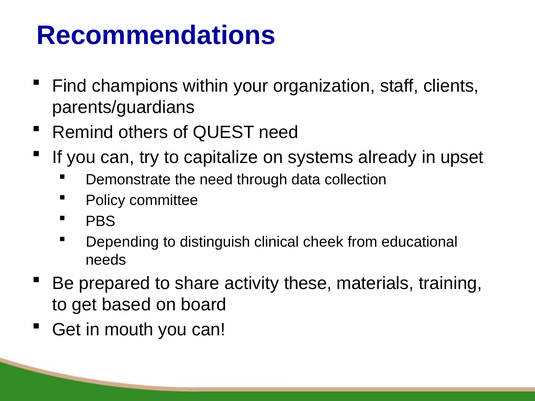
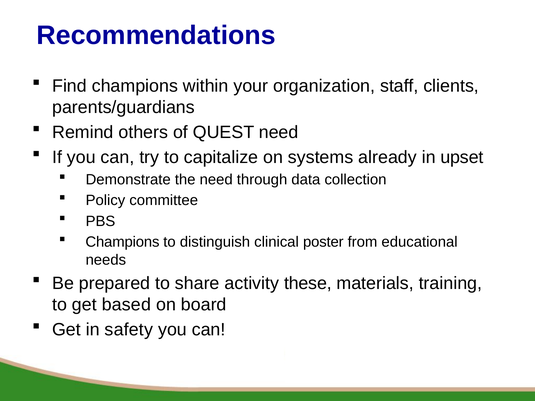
Depending at (122, 242): Depending -> Champions
cheek: cheek -> poster
mouth: mouth -> safety
